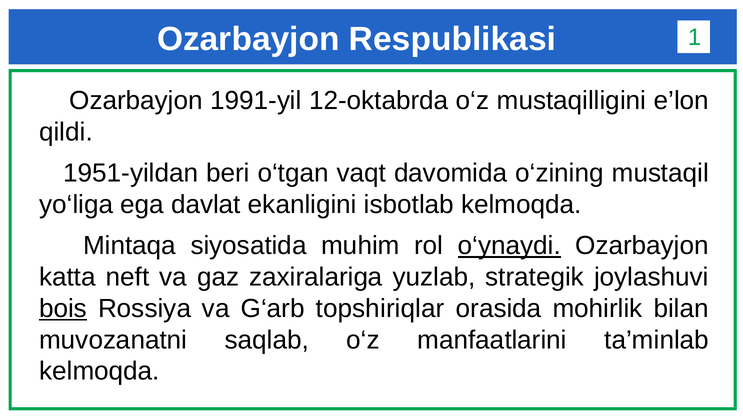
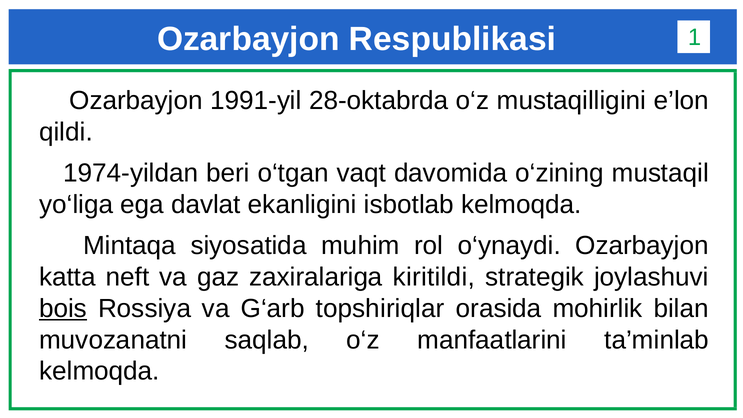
12-oktabrda: 12-oktabrda -> 28-oktabrda
1951-yildan: 1951-yildan -> 1974-yildan
o‘ynaydi underline: present -> none
yuzlab: yuzlab -> kiritildi
